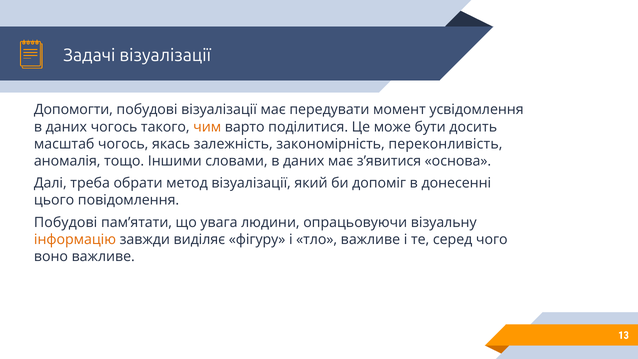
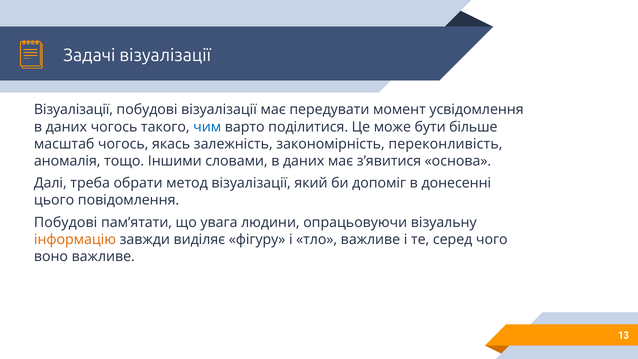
Допомогти at (73, 110): Допомогти -> Візуалізації
чим colour: orange -> blue
досить: досить -> більше
